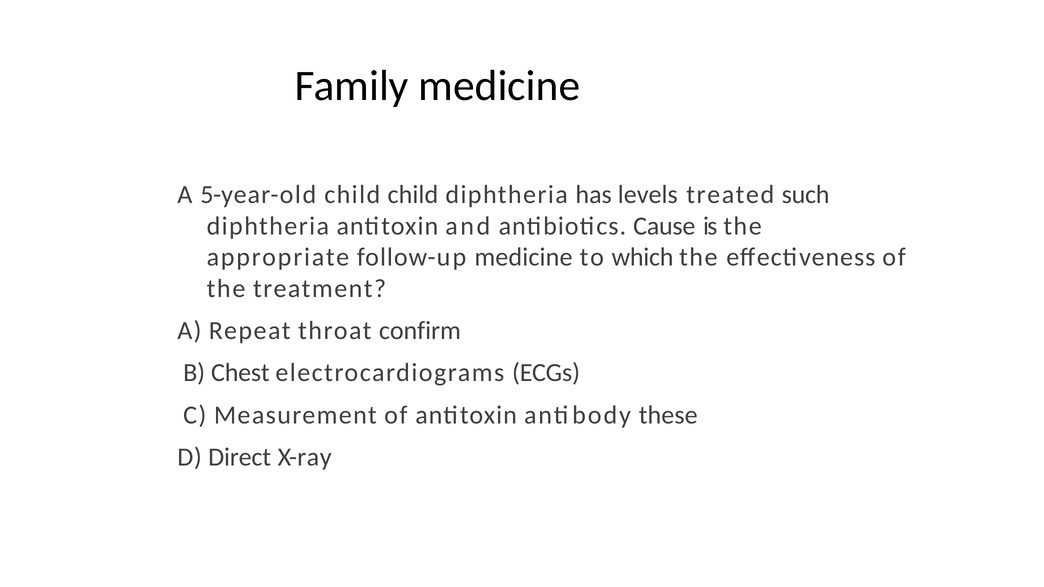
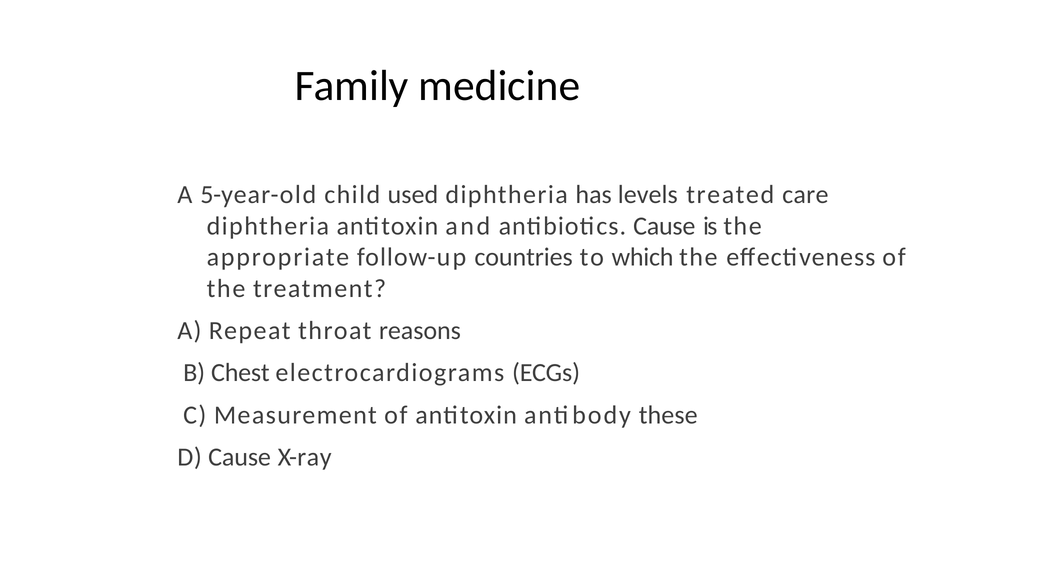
child child: child -> used
such: such -> care
follow-up medicine: medicine -> countries
confirm: confirm -> reasons
D Direct: Direct -> Cause
